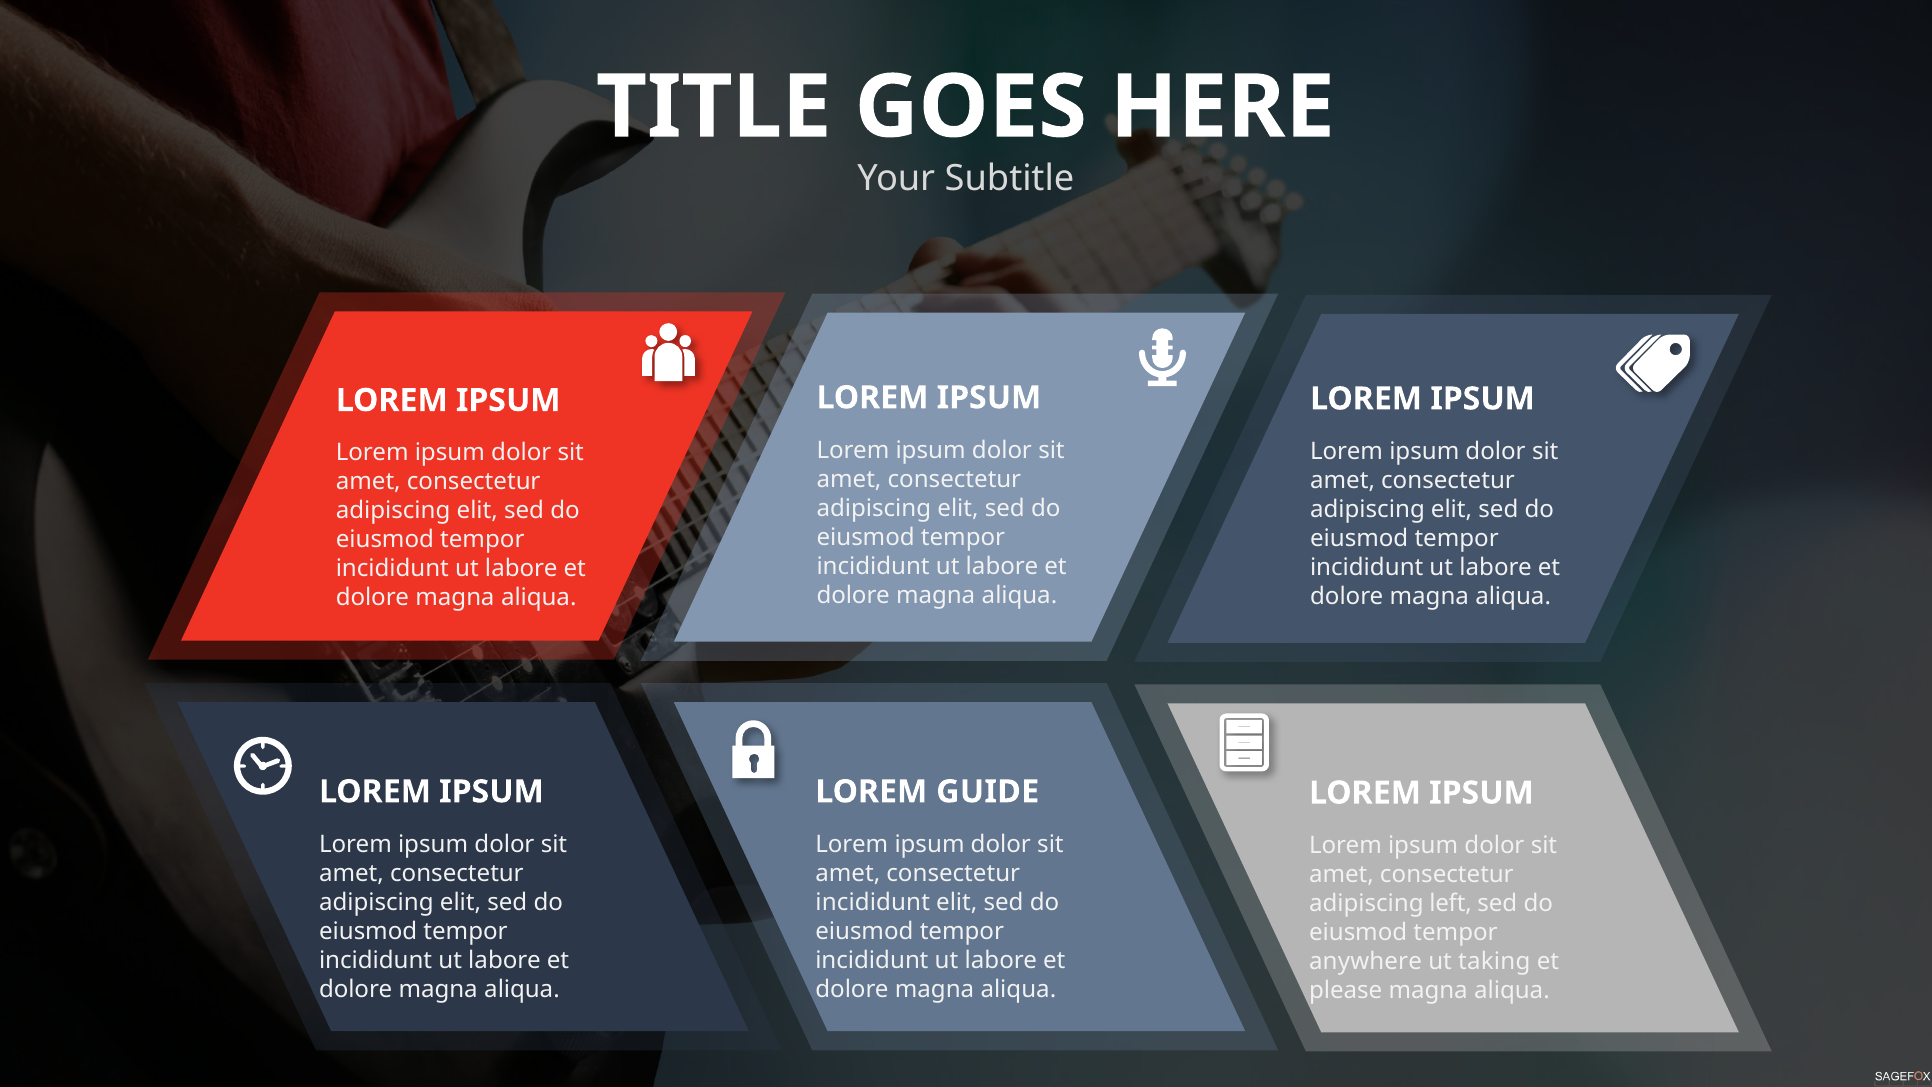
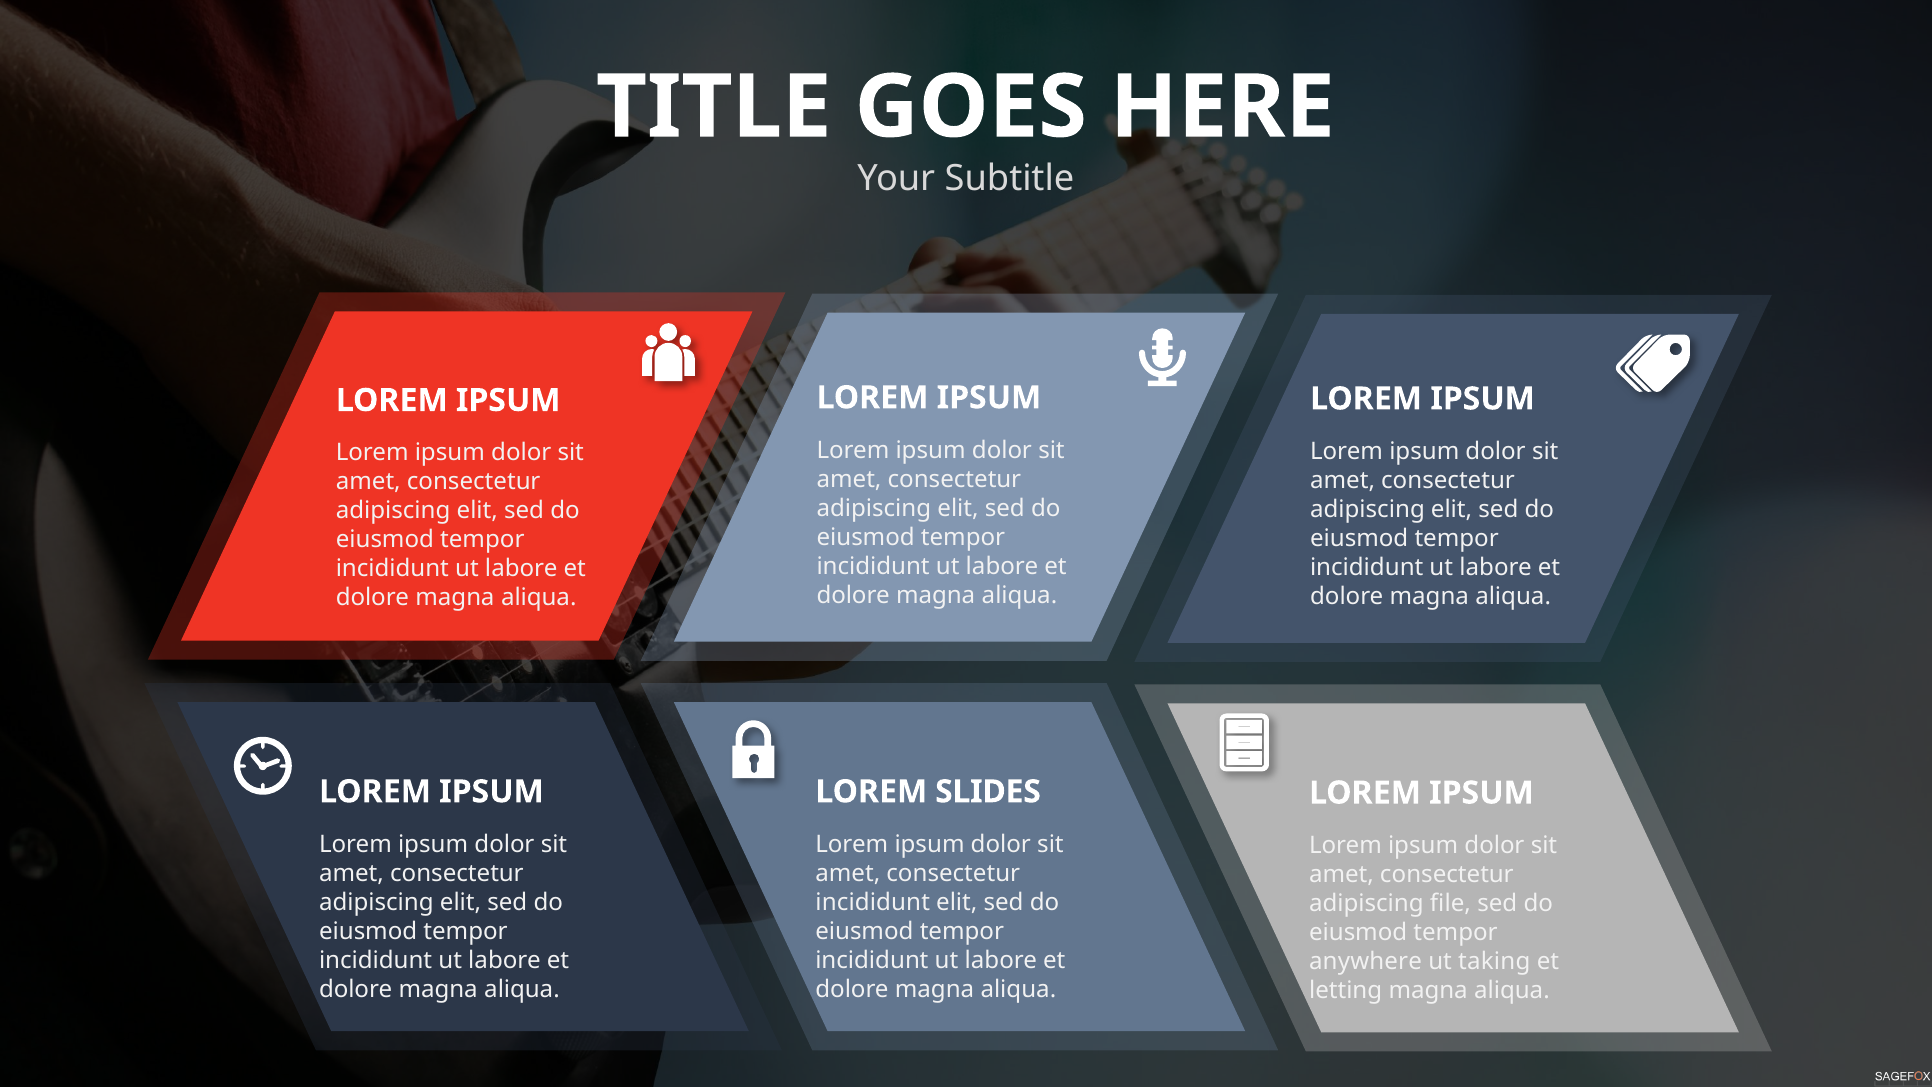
GUIDE: GUIDE -> SLIDES
left: left -> file
please: please -> letting
